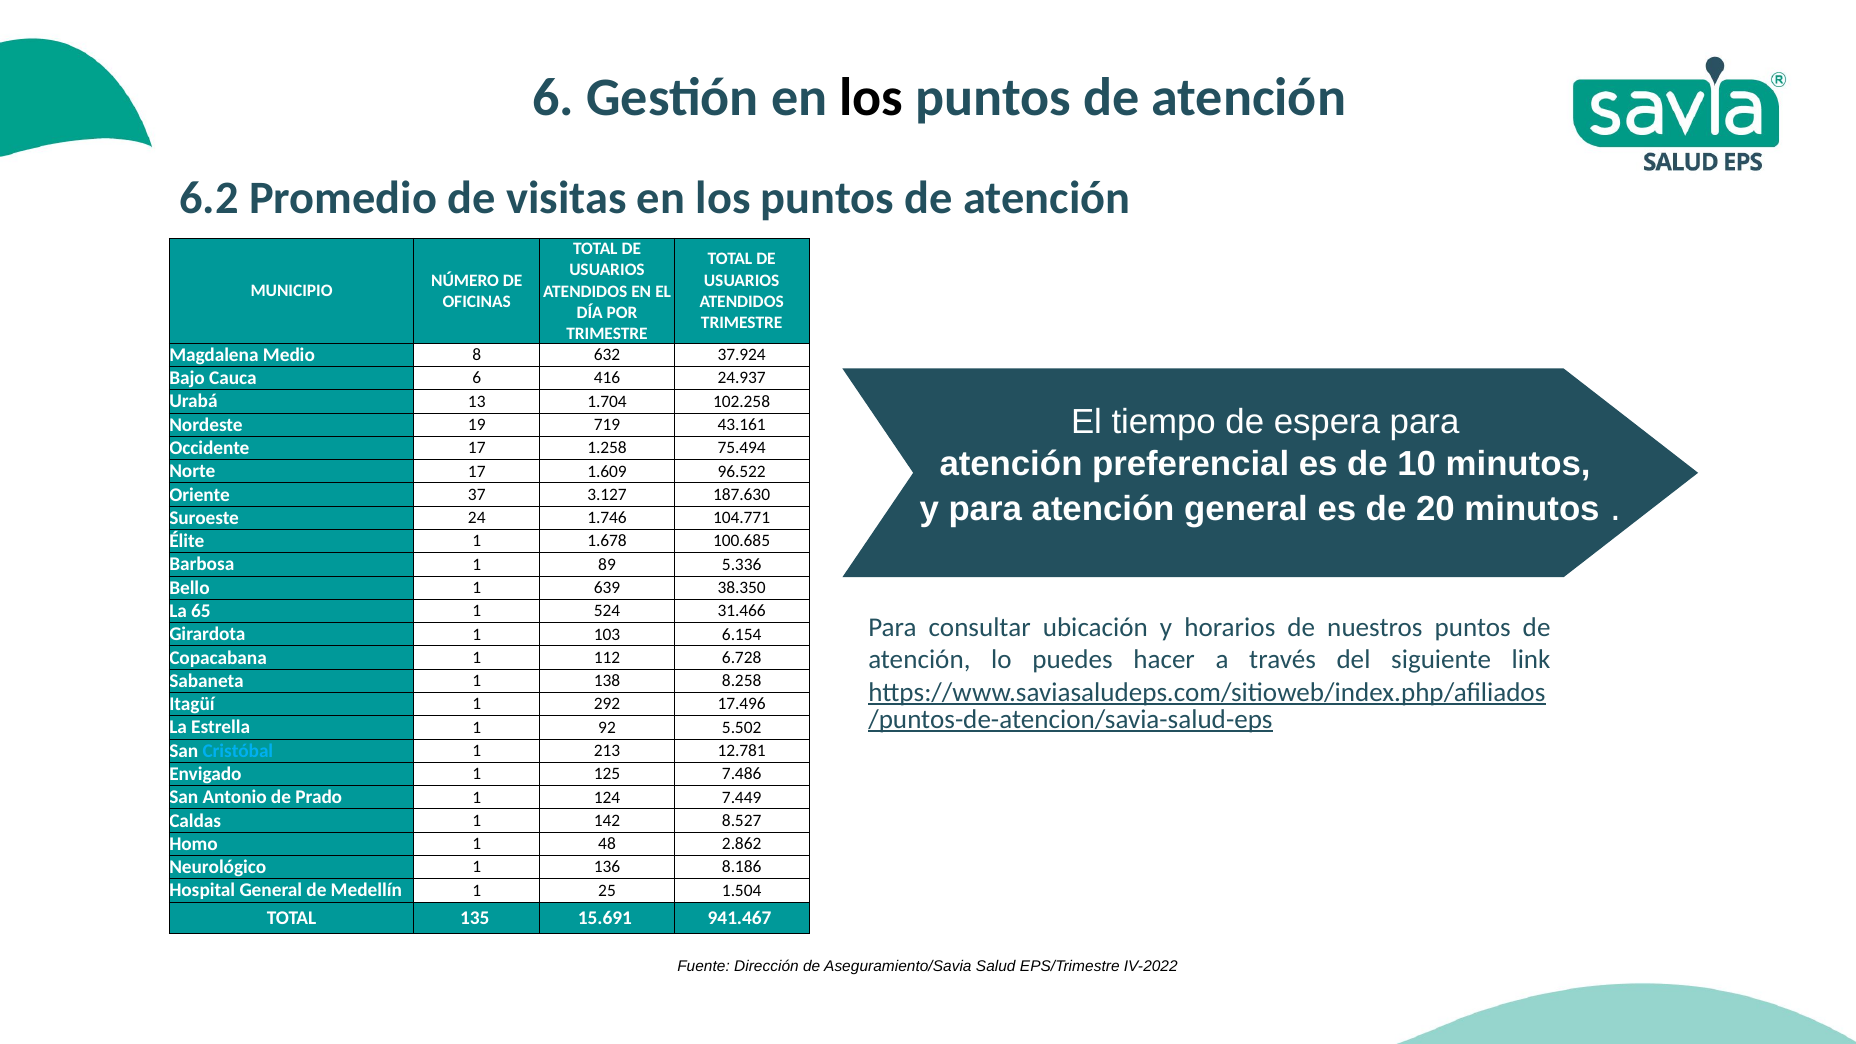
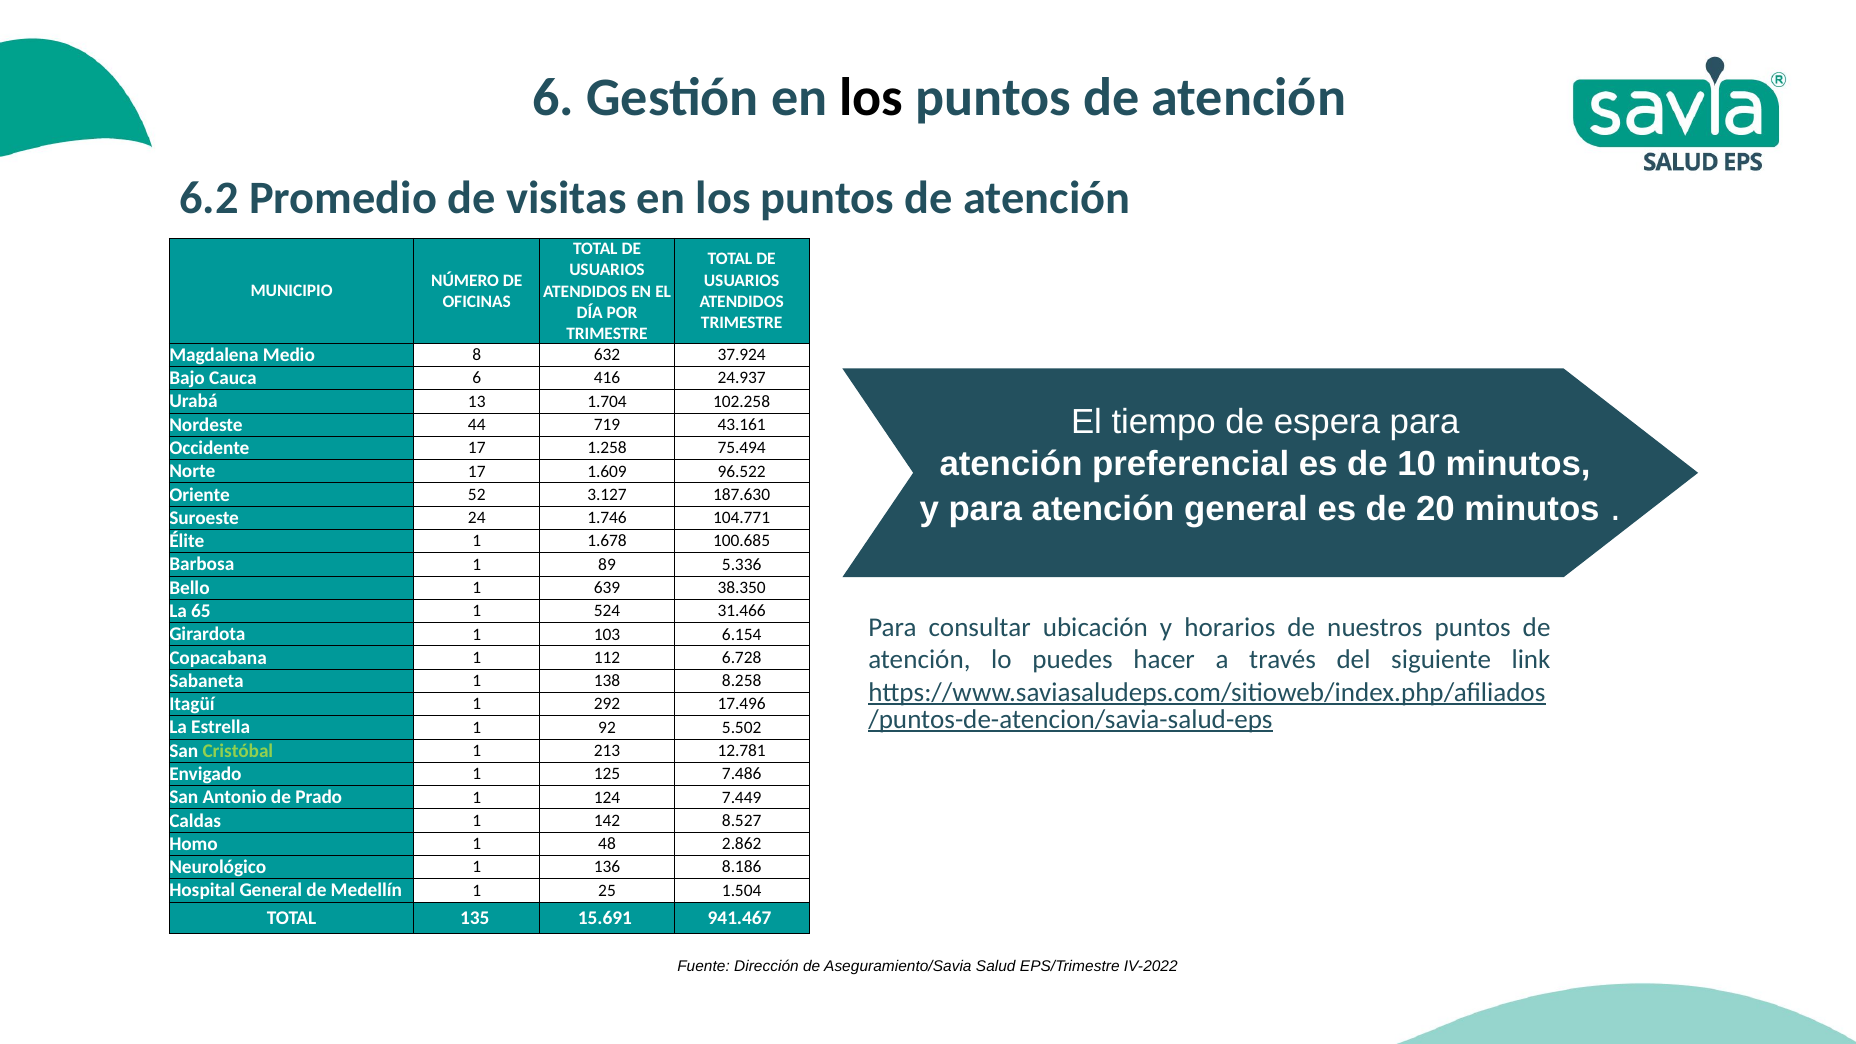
19: 19 -> 44
37: 37 -> 52
Cristóbal colour: light blue -> light green
